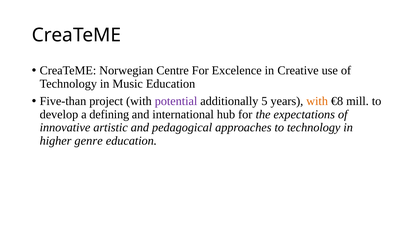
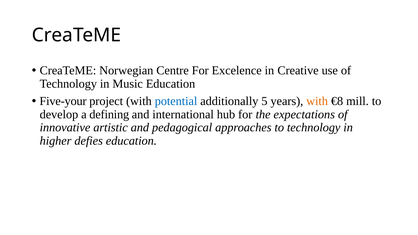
Five-than: Five-than -> Five-your
potential colour: purple -> blue
genre: genre -> defies
